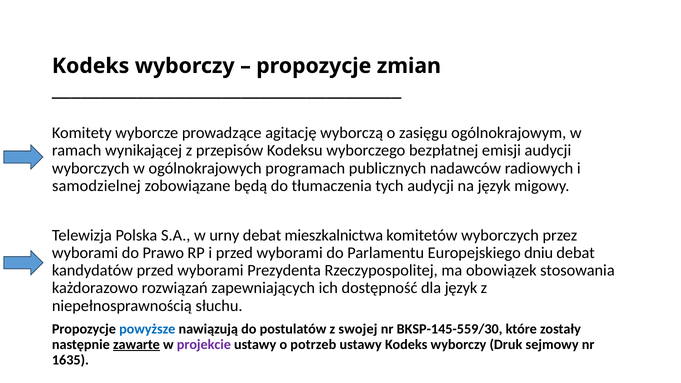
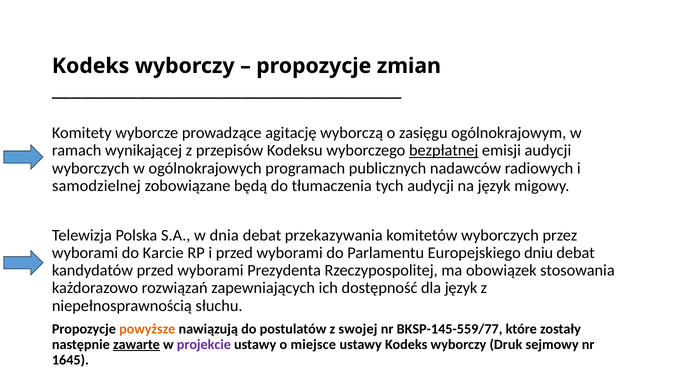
bezpłatnej underline: none -> present
urny: urny -> dnia
mieszkalnictwa: mieszkalnictwa -> przekazywania
Prawo: Prawo -> Karcie
powyższe colour: blue -> orange
BKSP-145-559/30: BKSP-145-559/30 -> BKSP-145-559/77
potrzeb: potrzeb -> miejsce
1635: 1635 -> 1645
